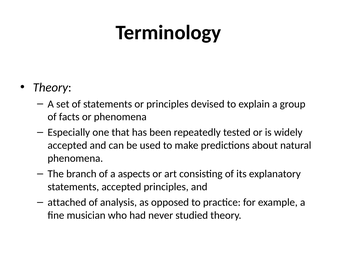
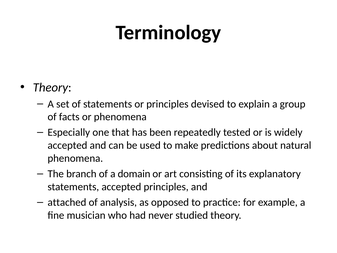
aspects: aspects -> domain
